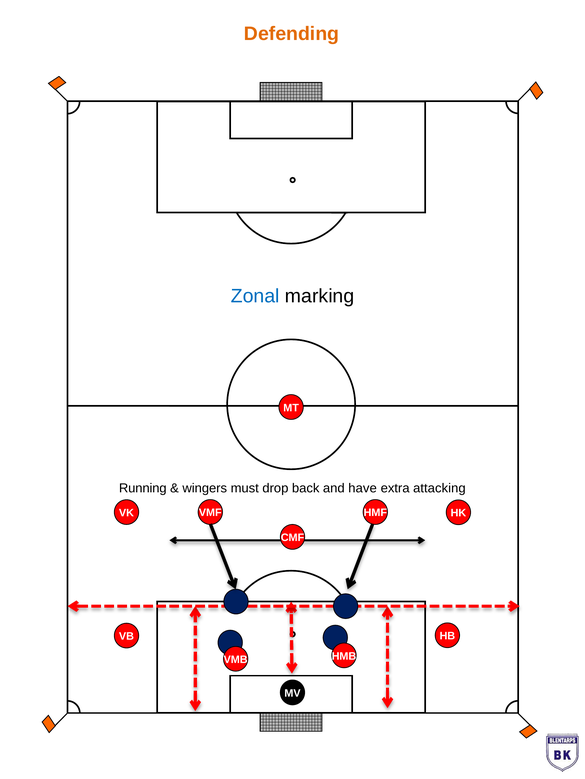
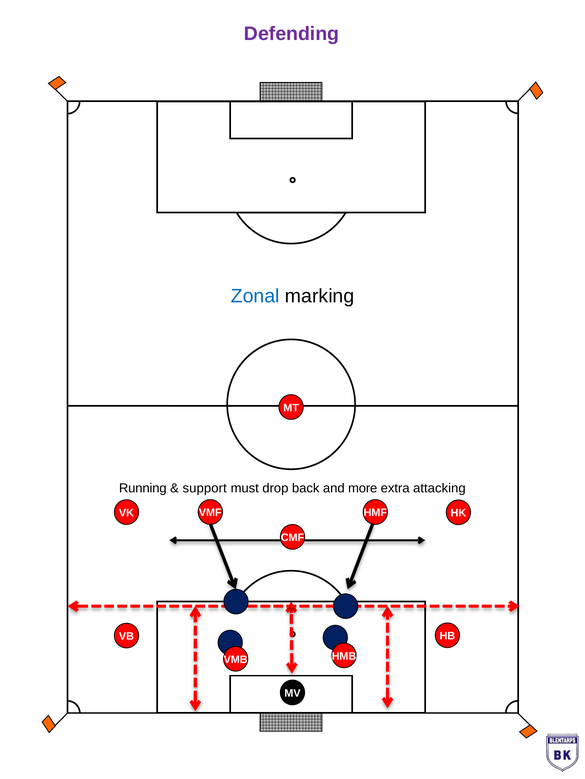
Defending colour: orange -> purple
wingers: wingers -> support
have: have -> more
